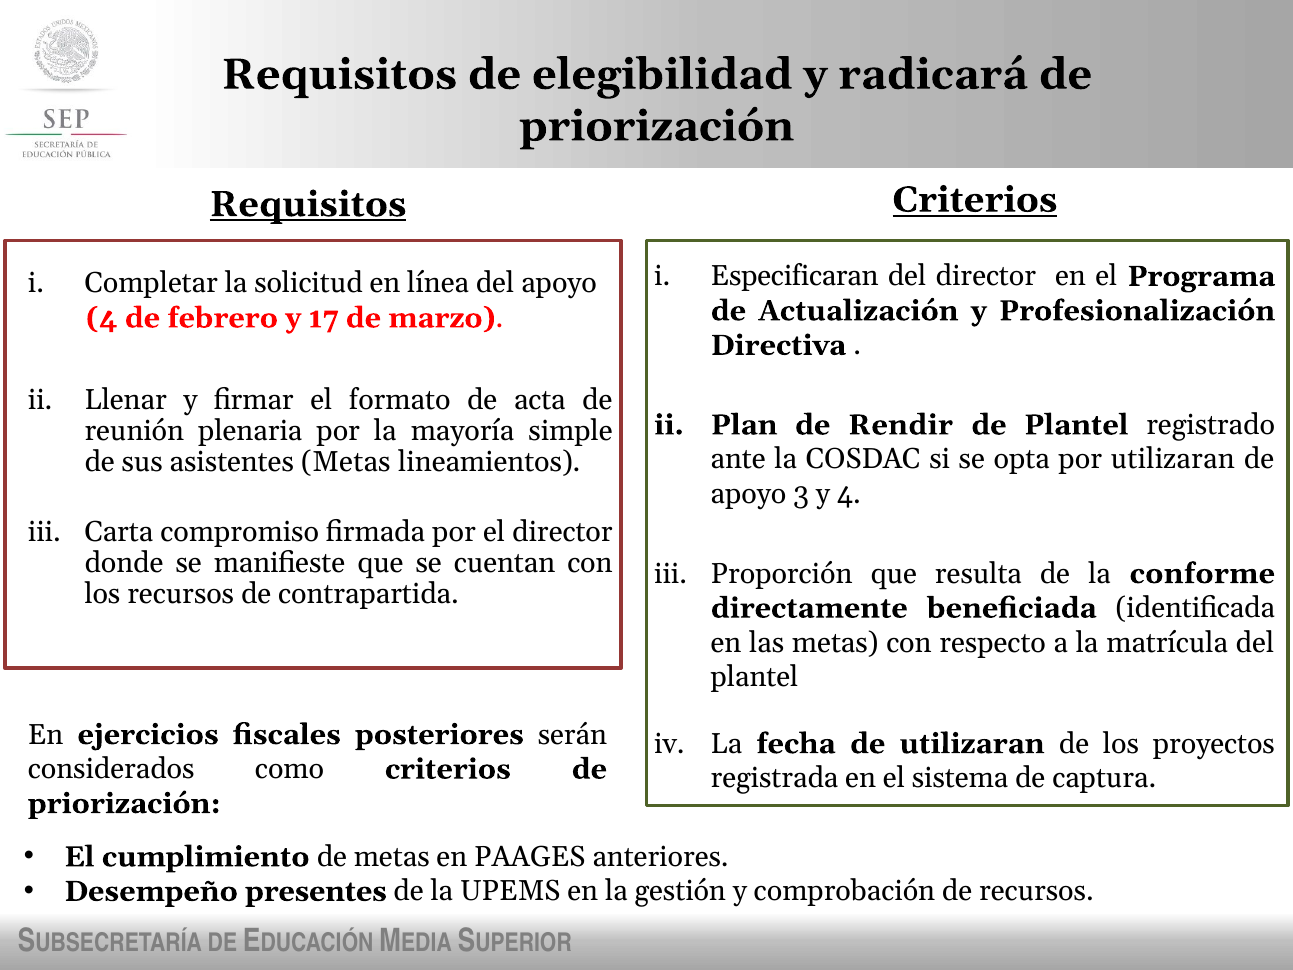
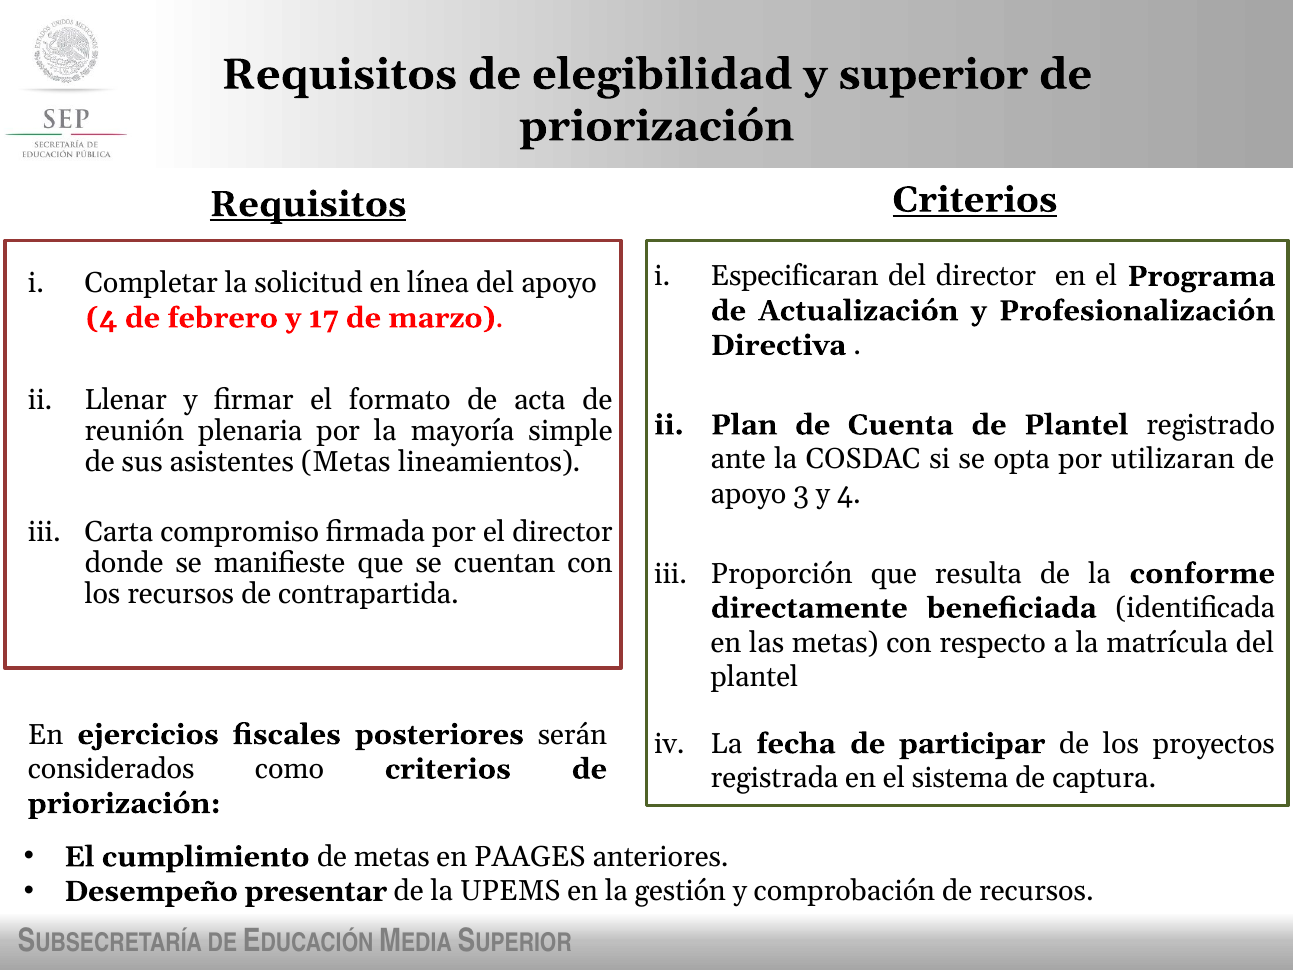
radicará: radicará -> superior
Rendir: Rendir -> Cuenta
de utilizaran: utilizaran -> participar
presentes: presentes -> presentar
